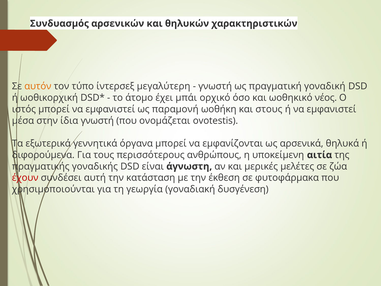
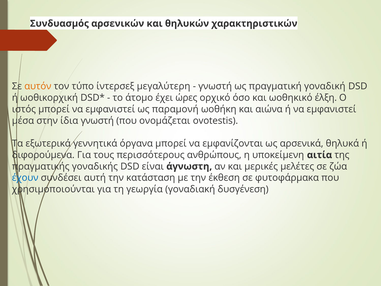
μπάι: μπάι -> ώρες
νέος: νέος -> έλξη
στους: στους -> αιώνα
έχουν colour: red -> blue
